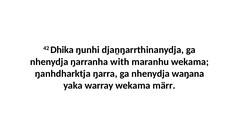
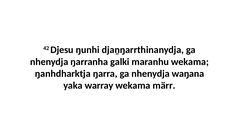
Dhika: Dhika -> Djesu
with: with -> galki
